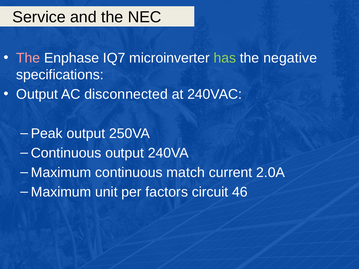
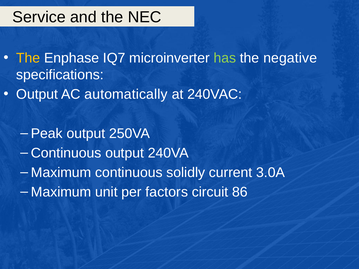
The at (28, 58) colour: pink -> yellow
disconnected: disconnected -> automatically
match: match -> solidly
2.0A: 2.0A -> 3.0A
46: 46 -> 86
